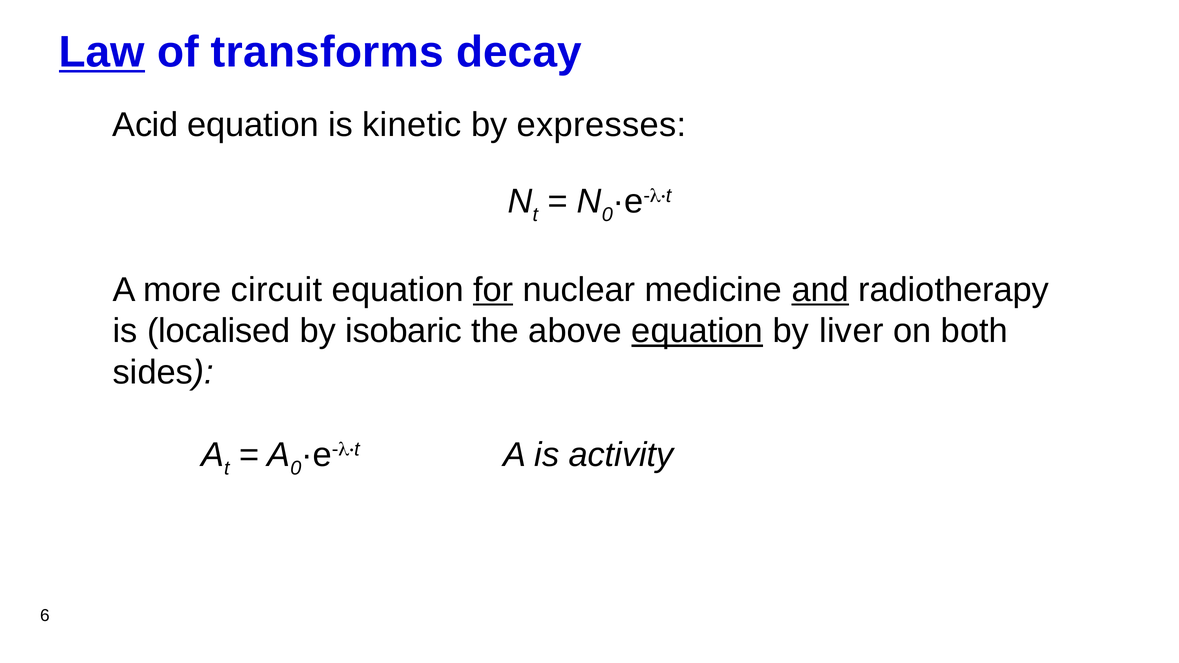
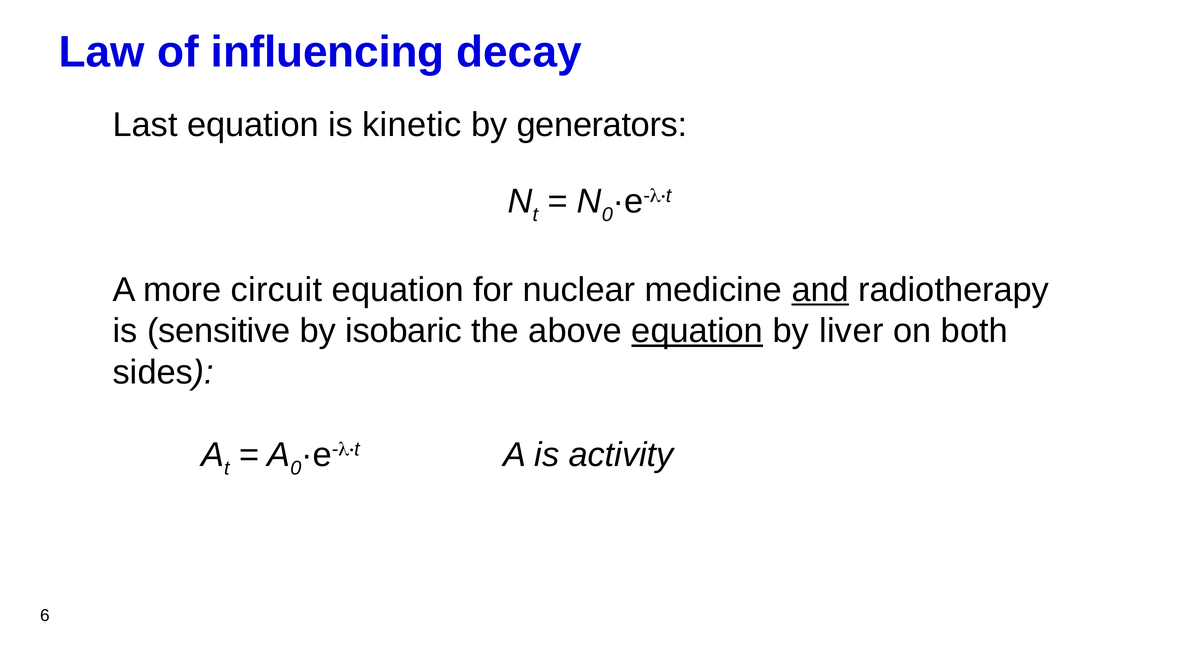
Law underline: present -> none
transforms: transforms -> influencing
Acid: Acid -> Last
expresses: expresses -> generators
for underline: present -> none
localised: localised -> sensitive
